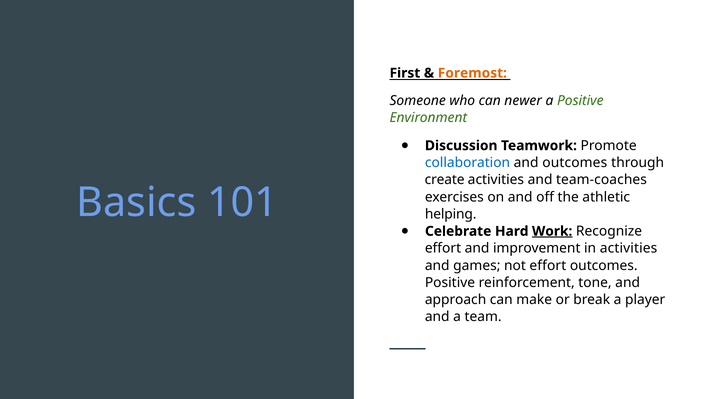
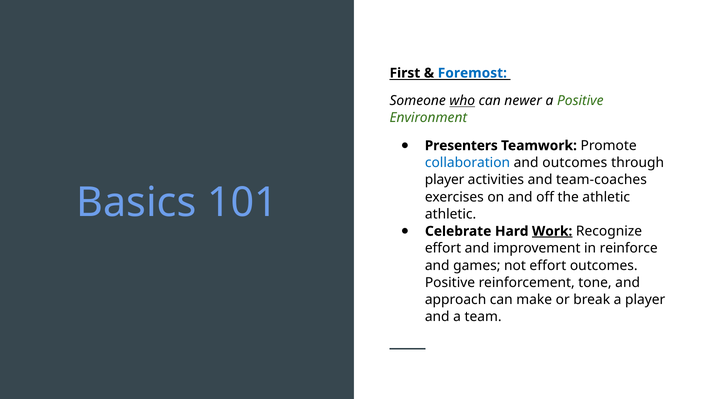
Foremost colour: orange -> blue
who underline: none -> present
Discussion: Discussion -> Presenters
create at (445, 180): create -> player
helping at (451, 214): helping -> athletic
in activities: activities -> reinforce
